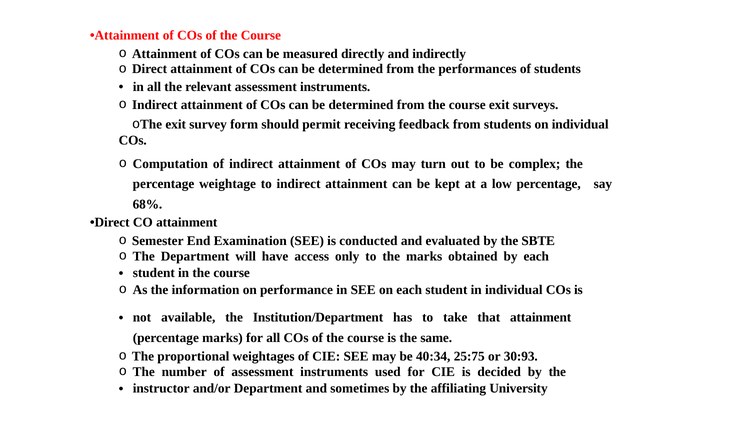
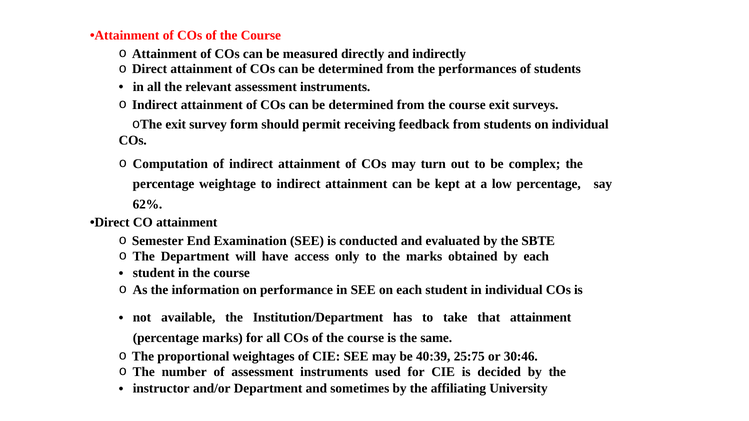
68%: 68% -> 62%
40:34: 40:34 -> 40:39
30:93: 30:93 -> 30:46
